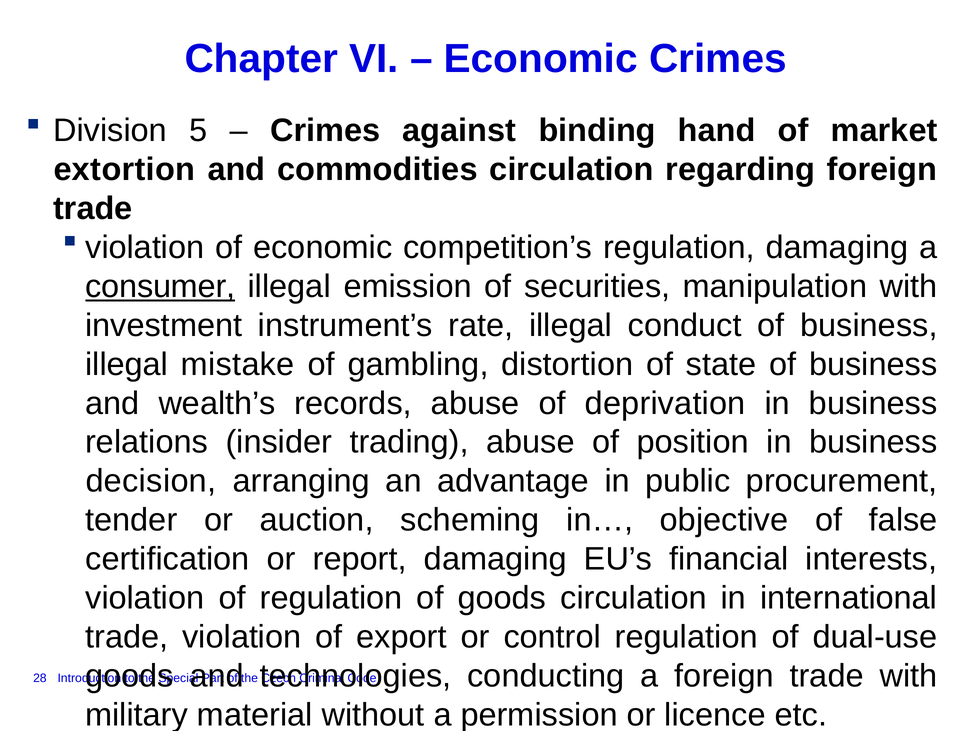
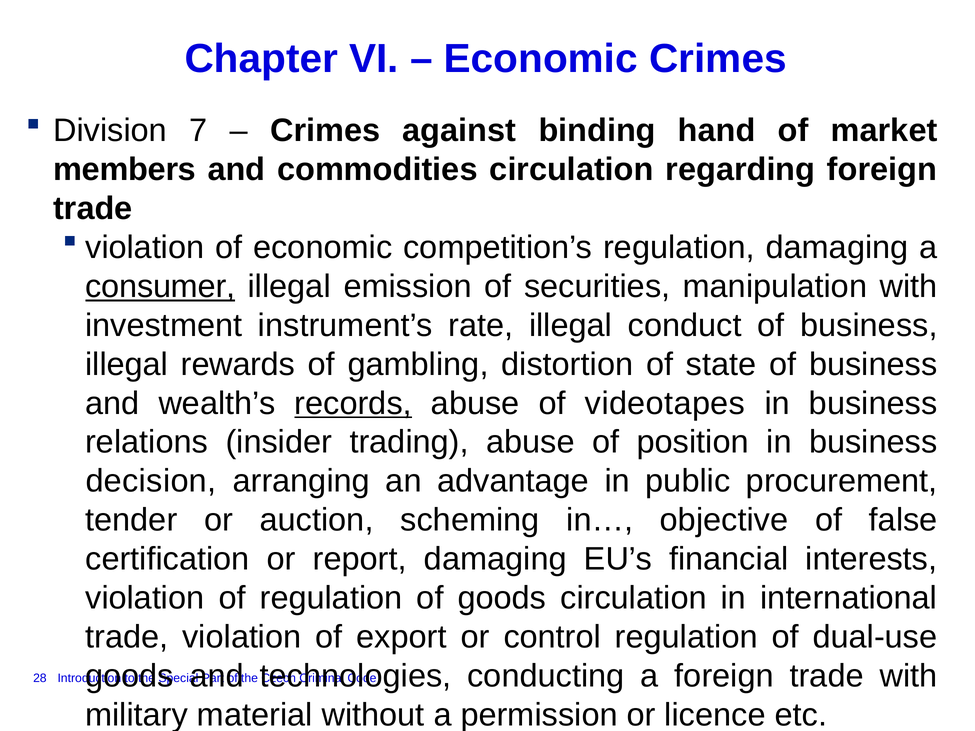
5: 5 -> 7
extortion: extortion -> members
mistake: mistake -> rewards
records underline: none -> present
deprivation: deprivation -> videotapes
